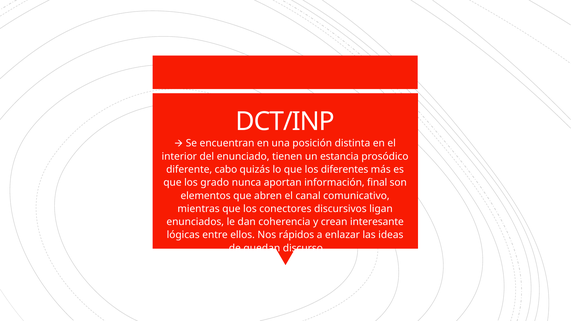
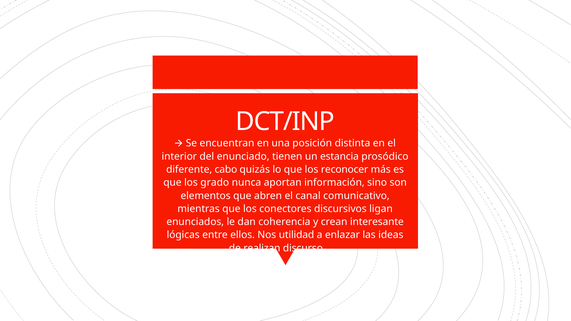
diferentes: diferentes -> reconocer
final: final -> sino
rápidos: rápidos -> utilidad
quedan: quedan -> realizan
